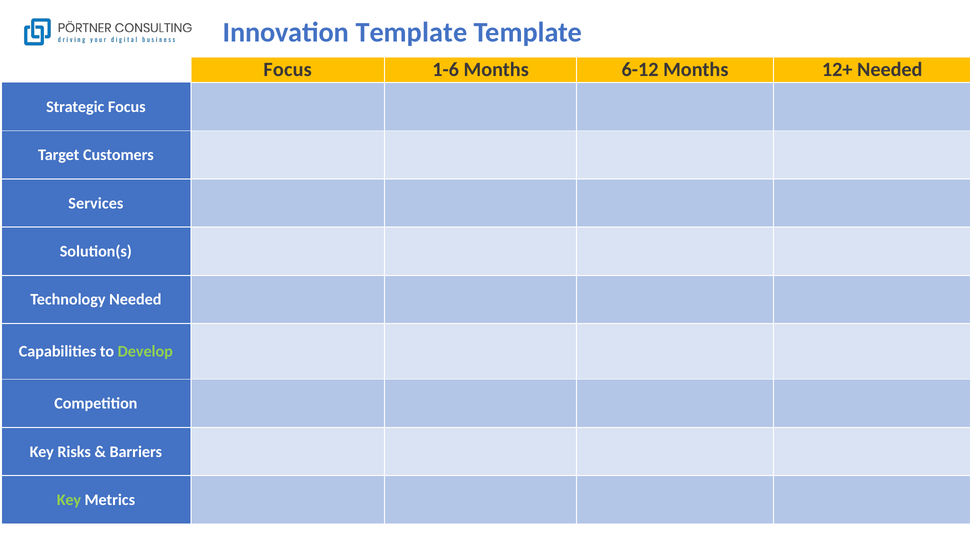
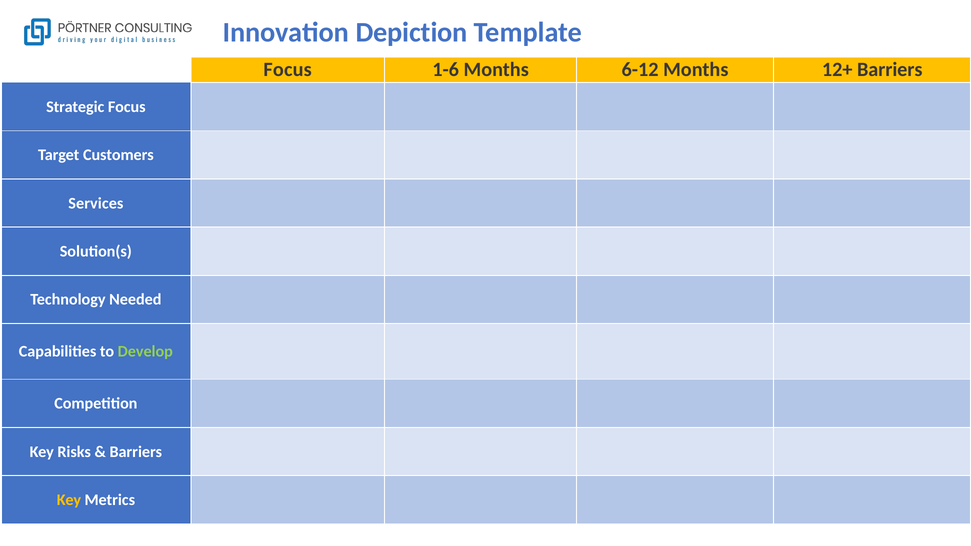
Innovation Template: Template -> Depiction
12+ Needed: Needed -> Barriers
Key at (69, 500) colour: light green -> yellow
